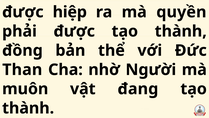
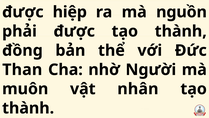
quyền: quyền -> nguồn
đang: đang -> nhân
